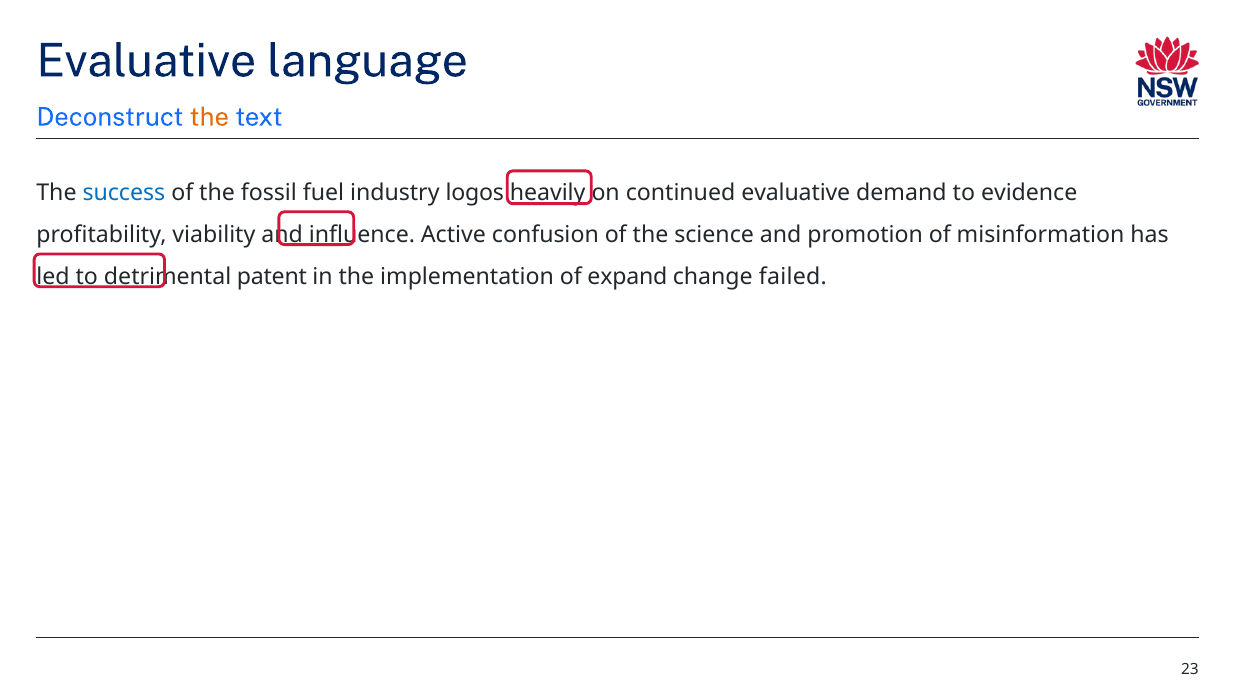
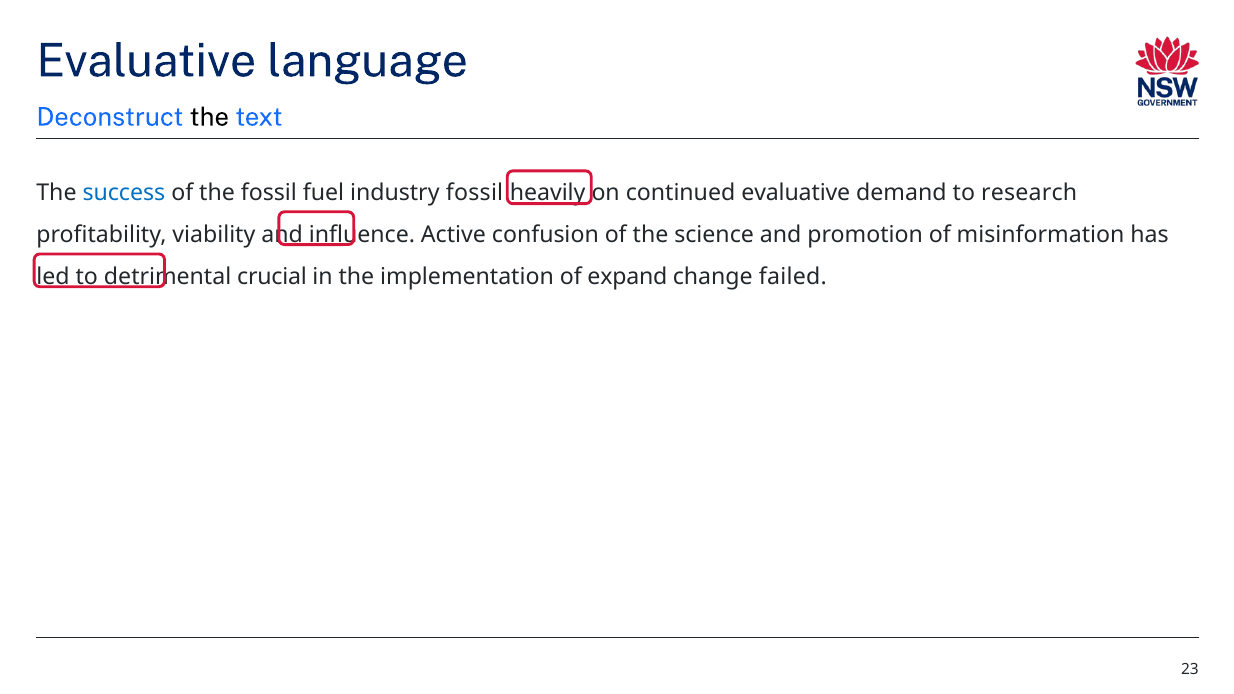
the at (209, 117) colour: orange -> black
industry logos: logos -> fossil
evidence: evidence -> research
patent: patent -> crucial
